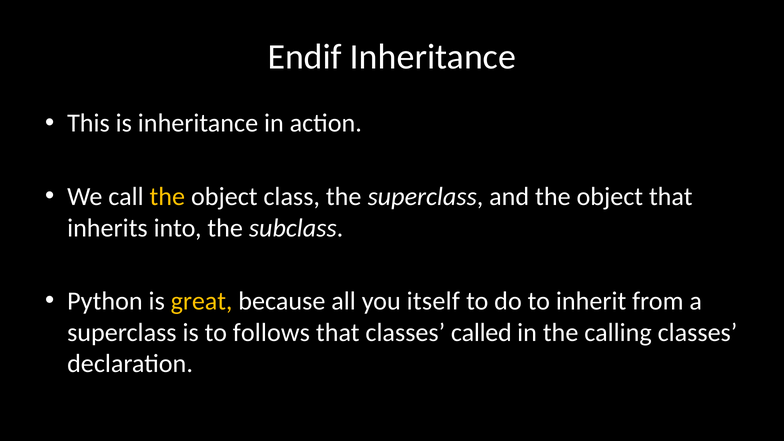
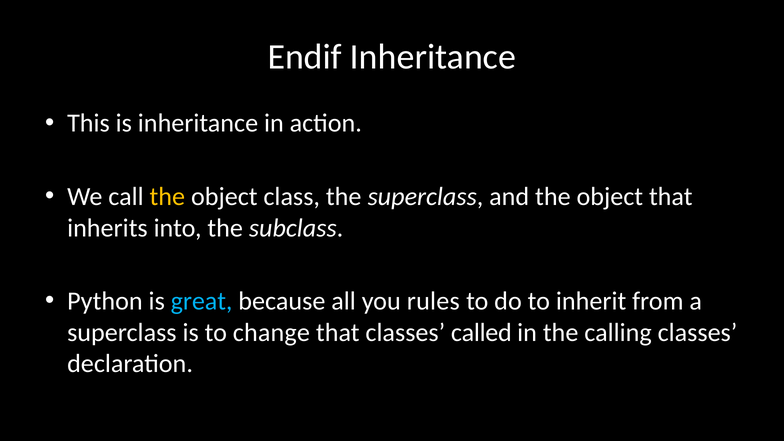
great colour: yellow -> light blue
itself: itself -> rules
follows: follows -> change
